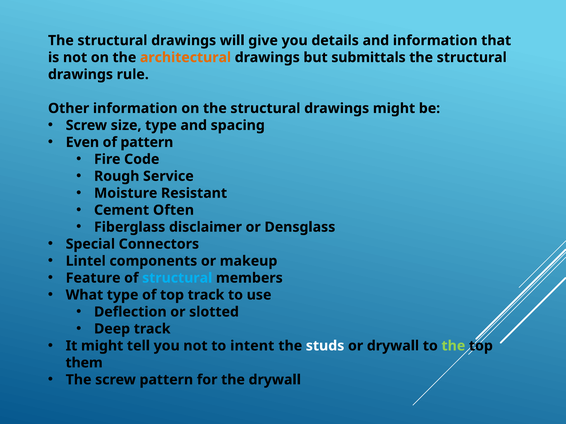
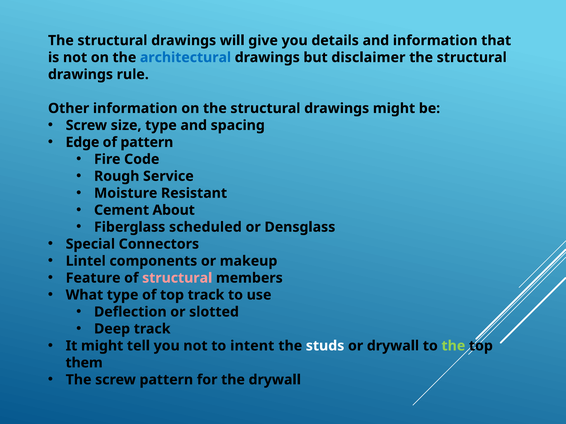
architectural colour: orange -> blue
submittals: submittals -> disclaimer
Even: Even -> Edge
Often: Often -> About
disclaimer: disclaimer -> scheduled
structural at (177, 278) colour: light blue -> pink
